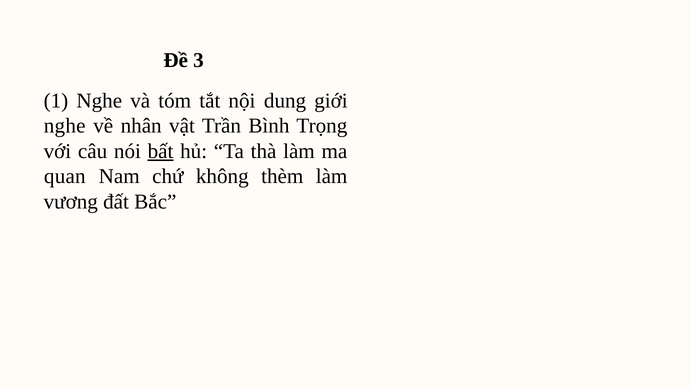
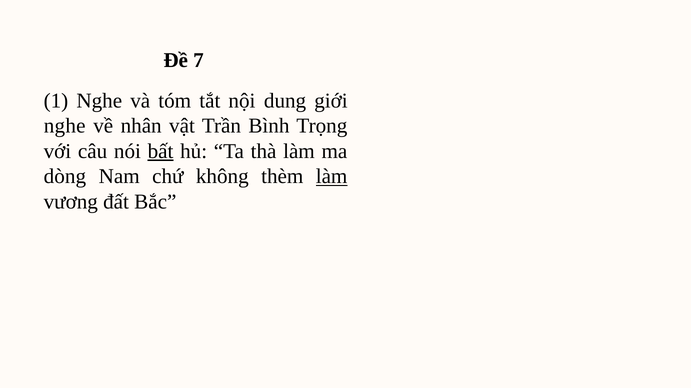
3: 3 -> 7
quan: quan -> dòng
làm at (332, 177) underline: none -> present
